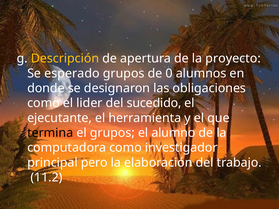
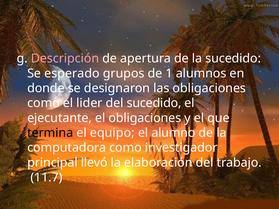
Descripción colour: yellow -> pink
la proyecto: proyecto -> sucedido
0: 0 -> 1
el herramienta: herramienta -> obligaciones
el grupos: grupos -> equipo
pero: pero -> llevó
11.2: 11.2 -> 11.7
